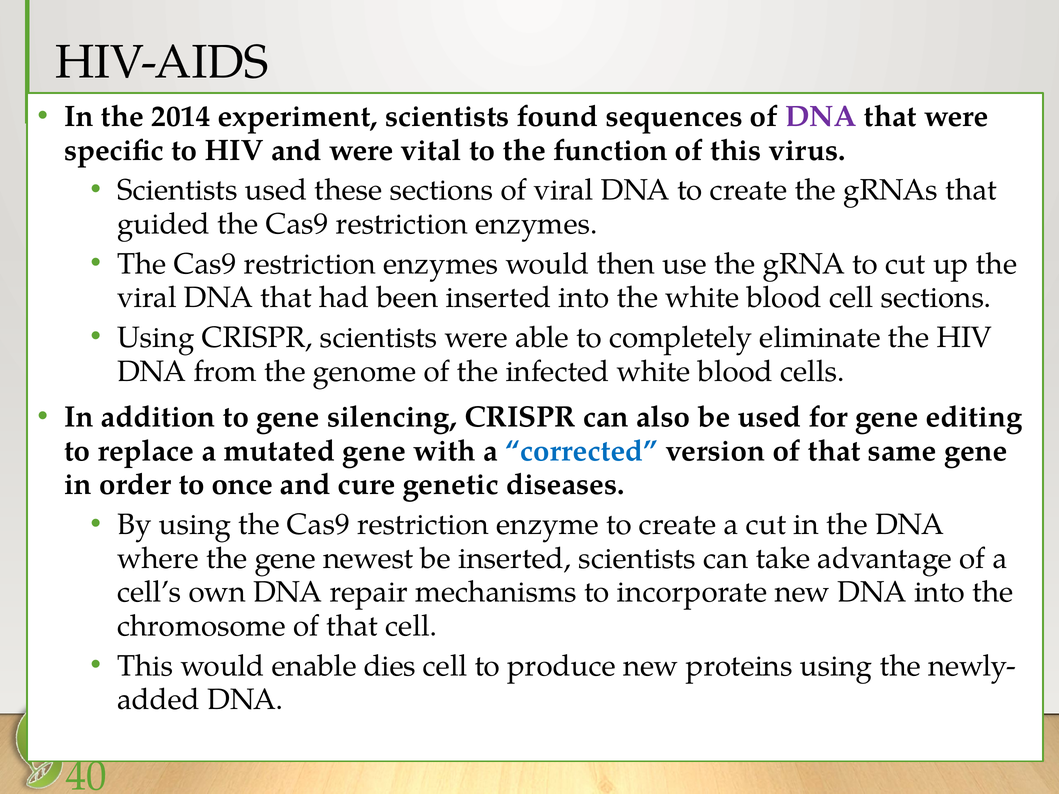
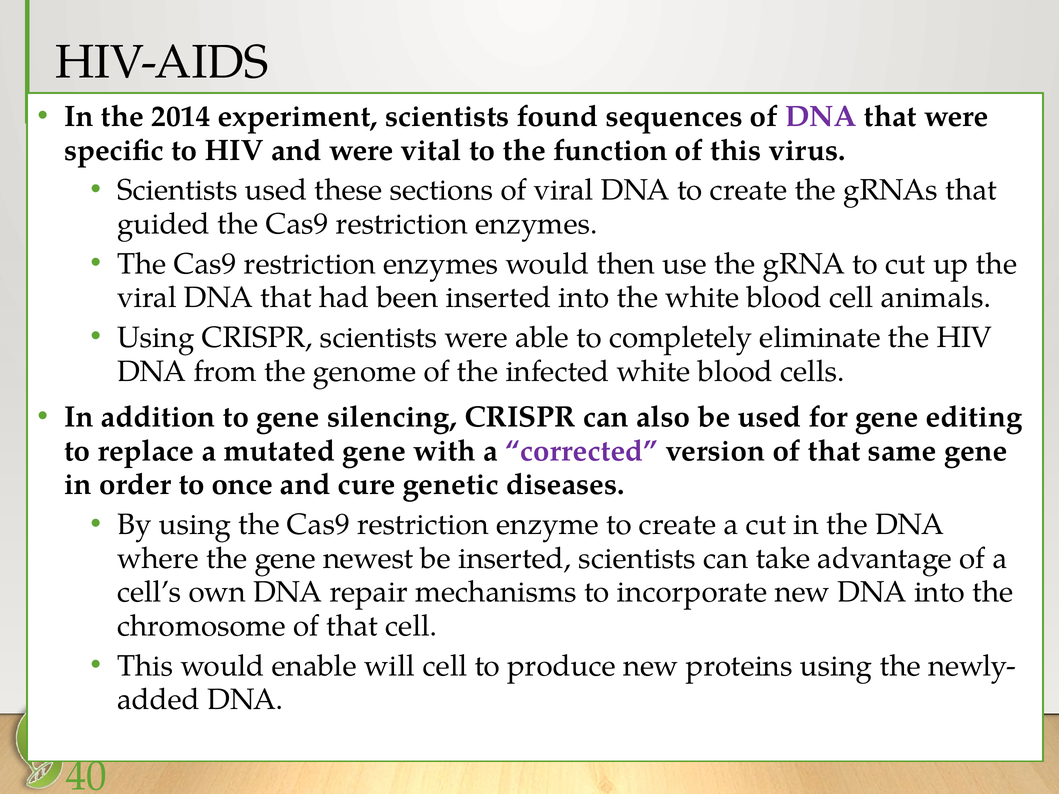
cell sections: sections -> animals
corrected colour: blue -> purple
dies: dies -> will
